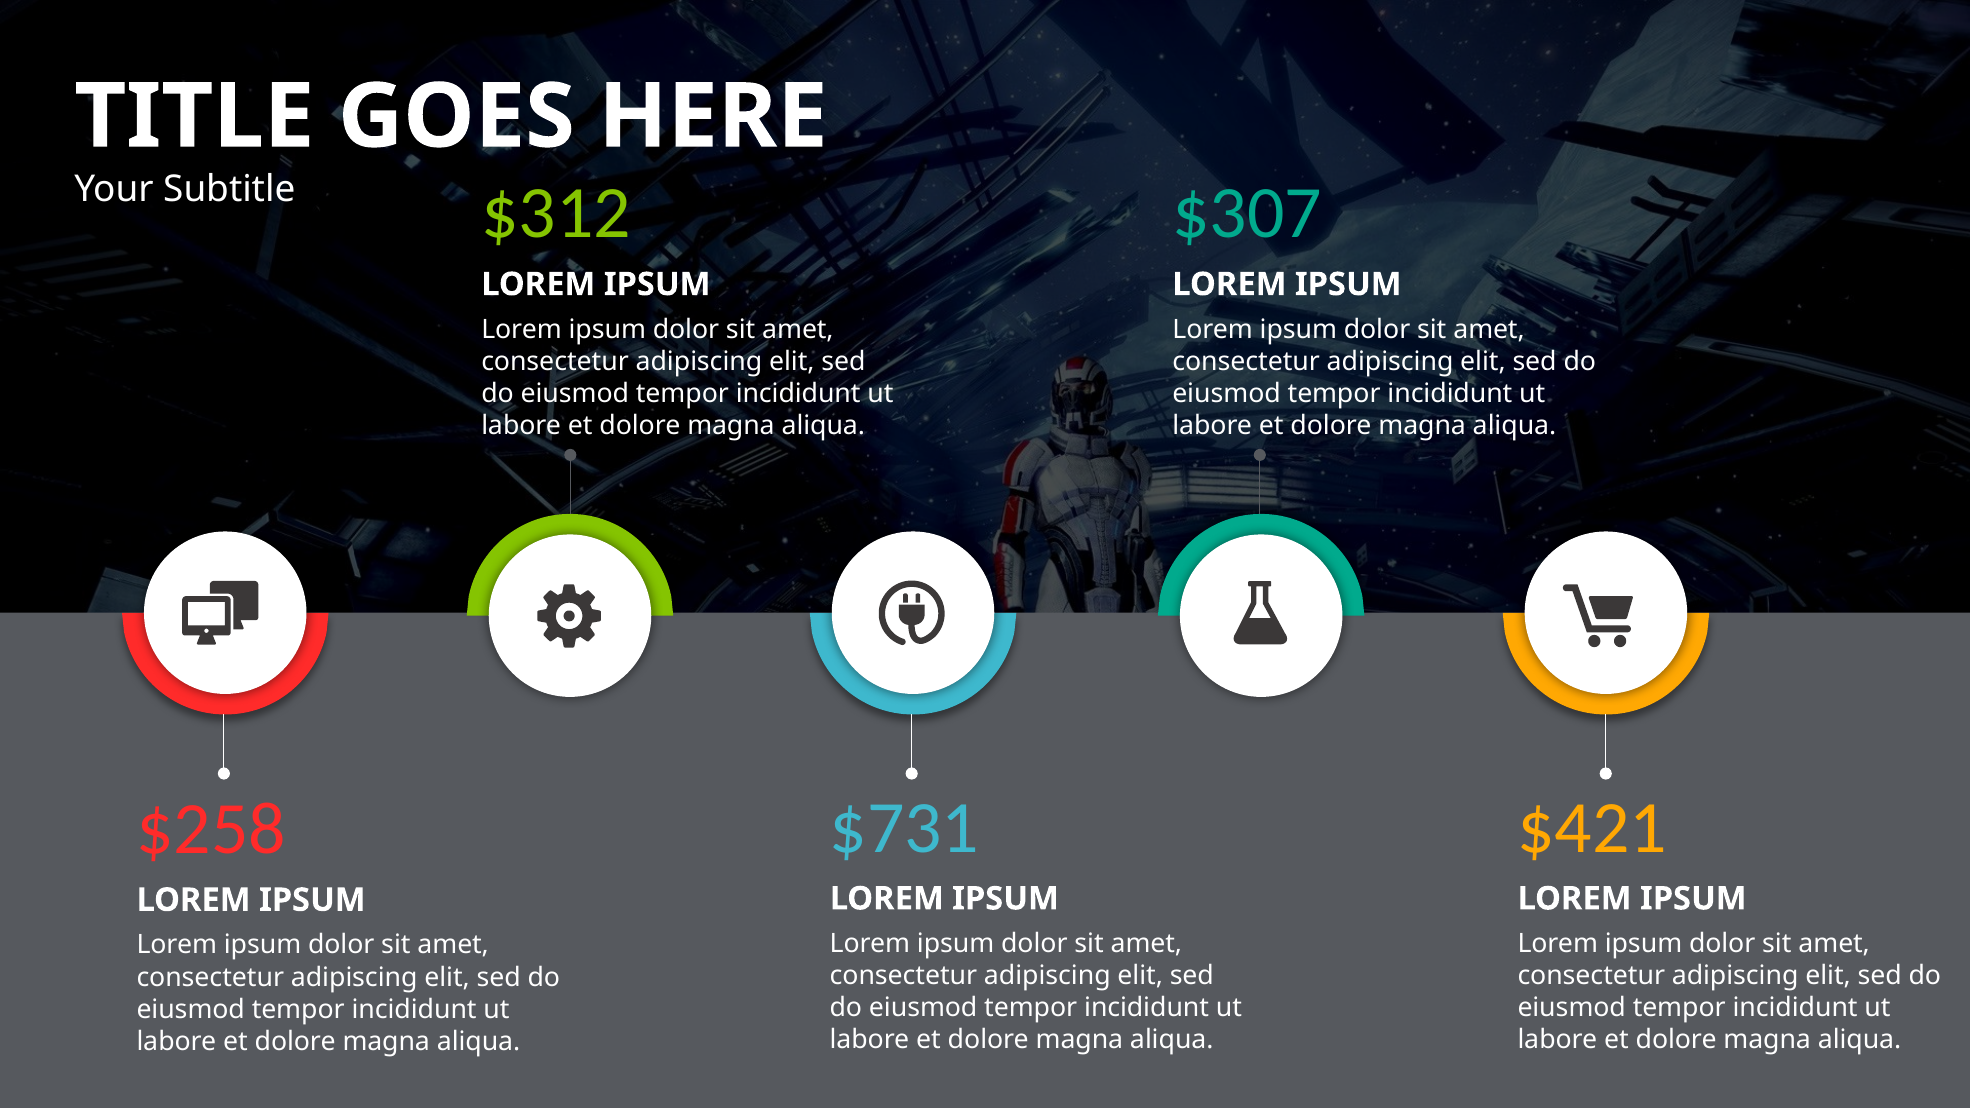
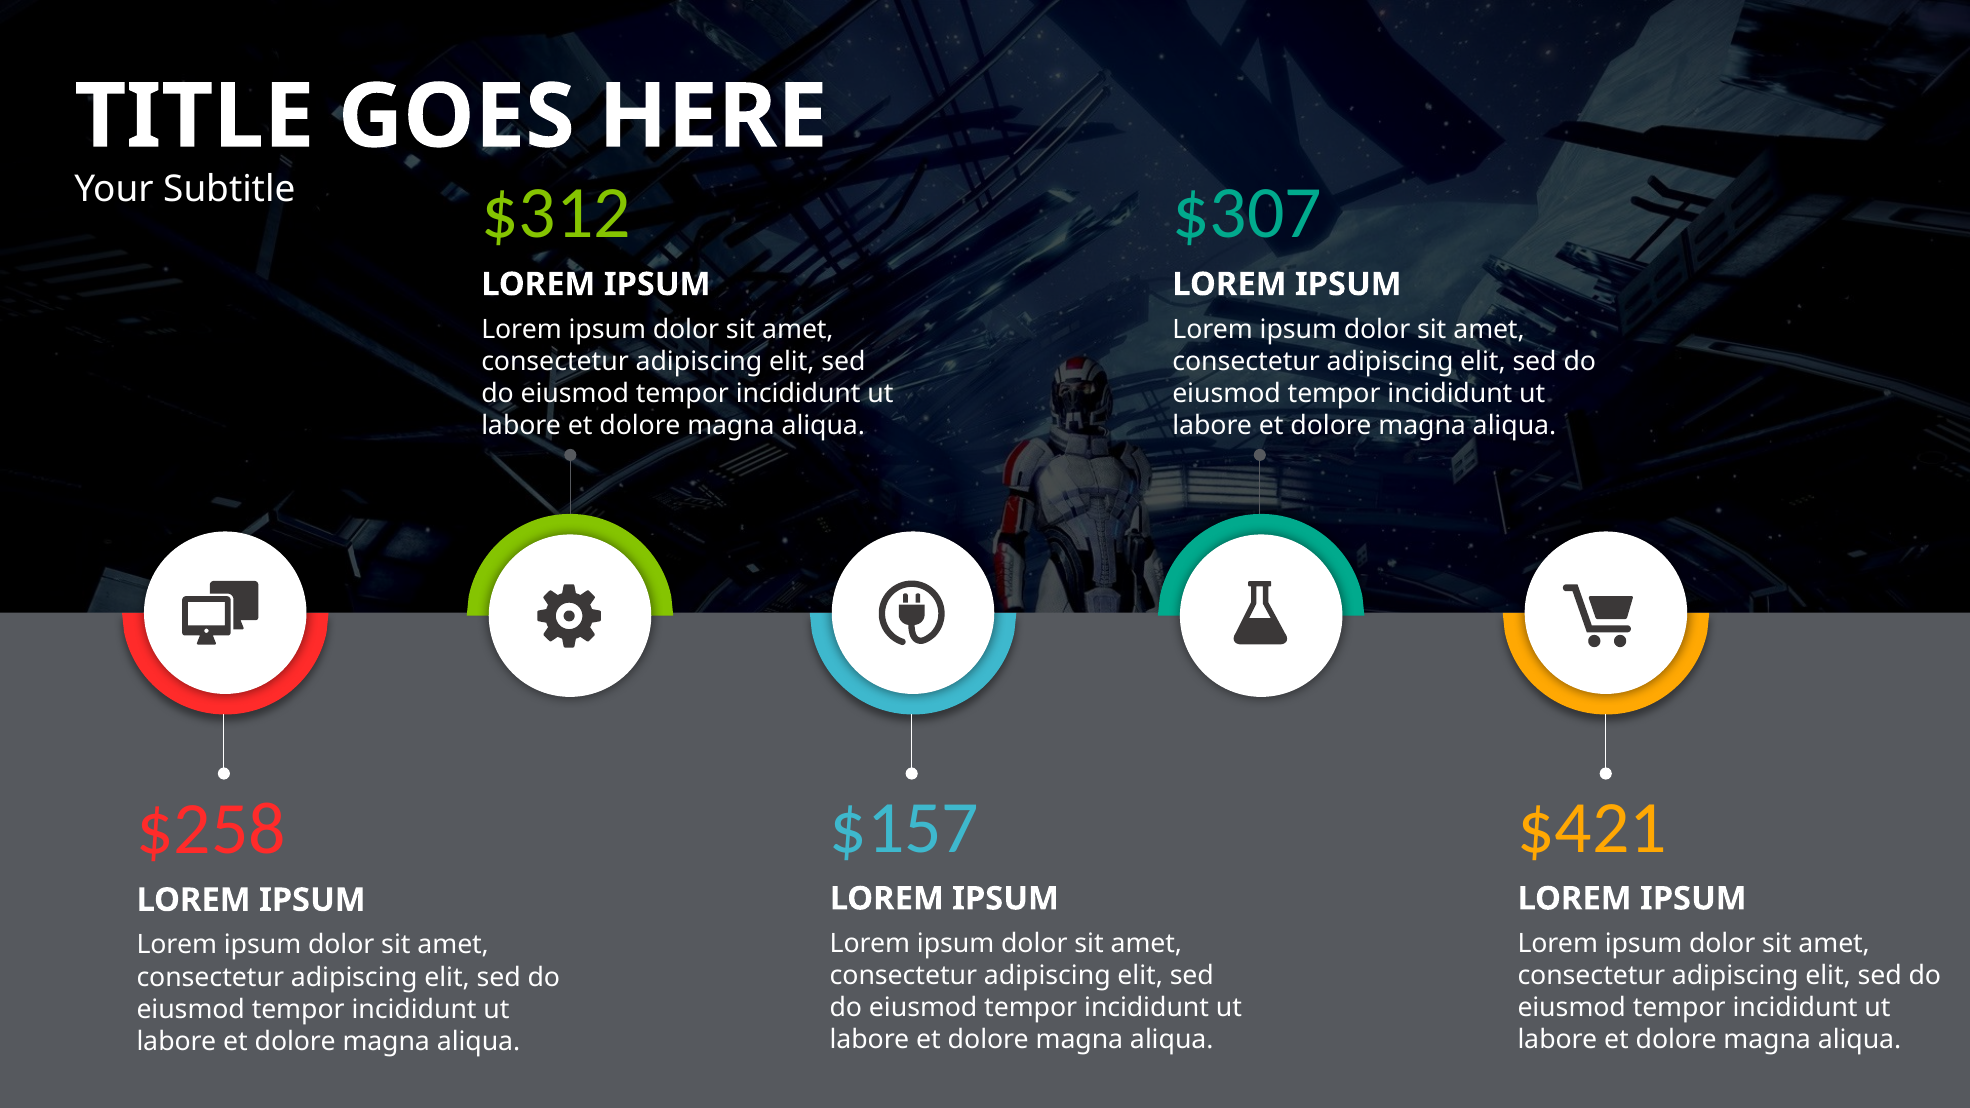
$731: $731 -> $157
